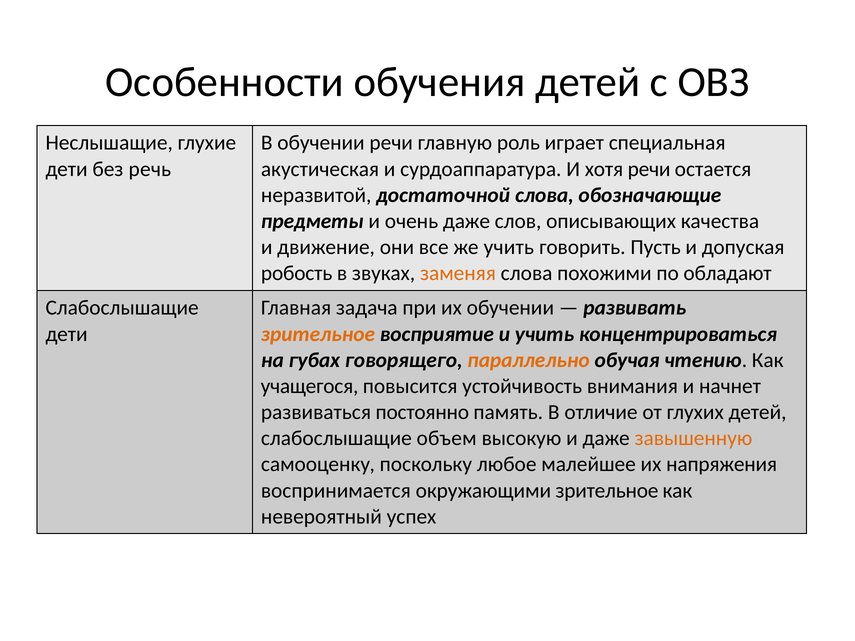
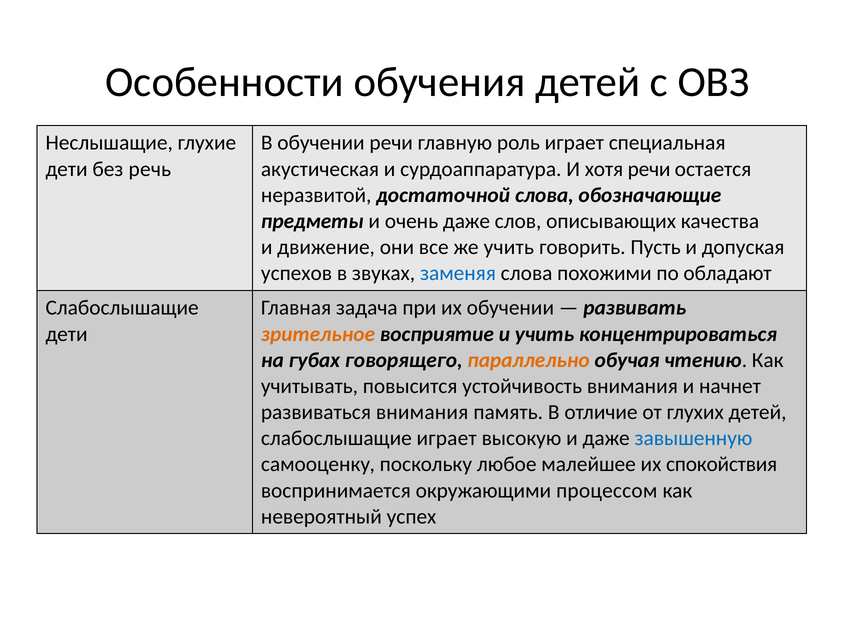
робость: робость -> успехов
заменяя colour: orange -> blue
учащегося: учащегося -> учитывать
развиваться постоянно: постоянно -> внимания
слабослышащие объем: объем -> играет
завышенную colour: orange -> blue
напряжения: напряжения -> спокойствия
окружающими зрительное: зрительное -> процессом
